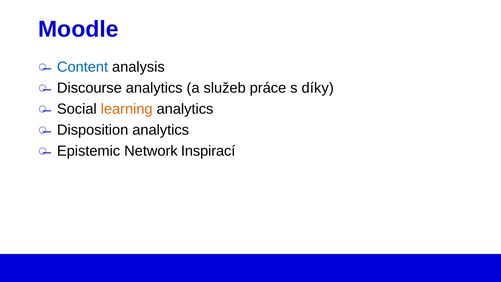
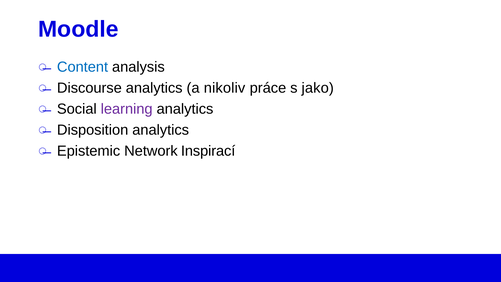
služeb: služeb -> nikoliv
díky: díky -> jako
learning colour: orange -> purple
